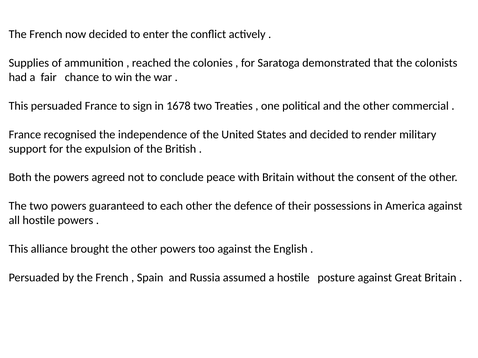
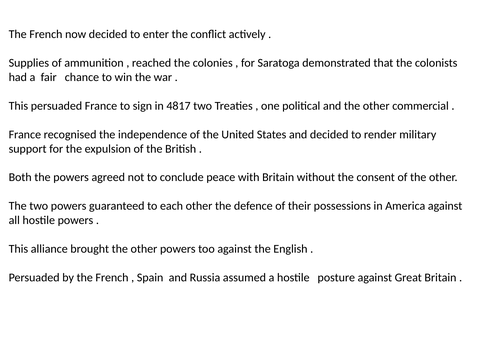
1678: 1678 -> 4817
